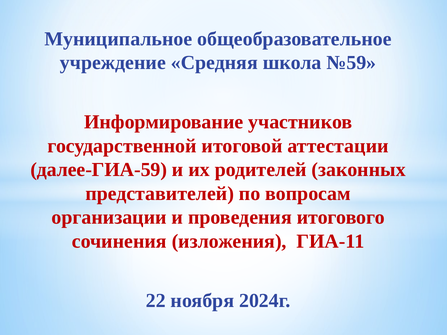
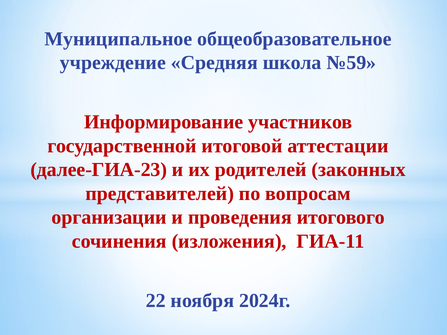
далее-ГИА-59: далее-ГИА-59 -> далее-ГИА-23
